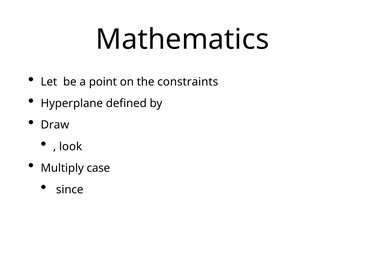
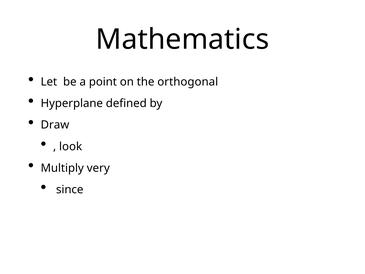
constraints: constraints -> orthogonal
case: case -> very
